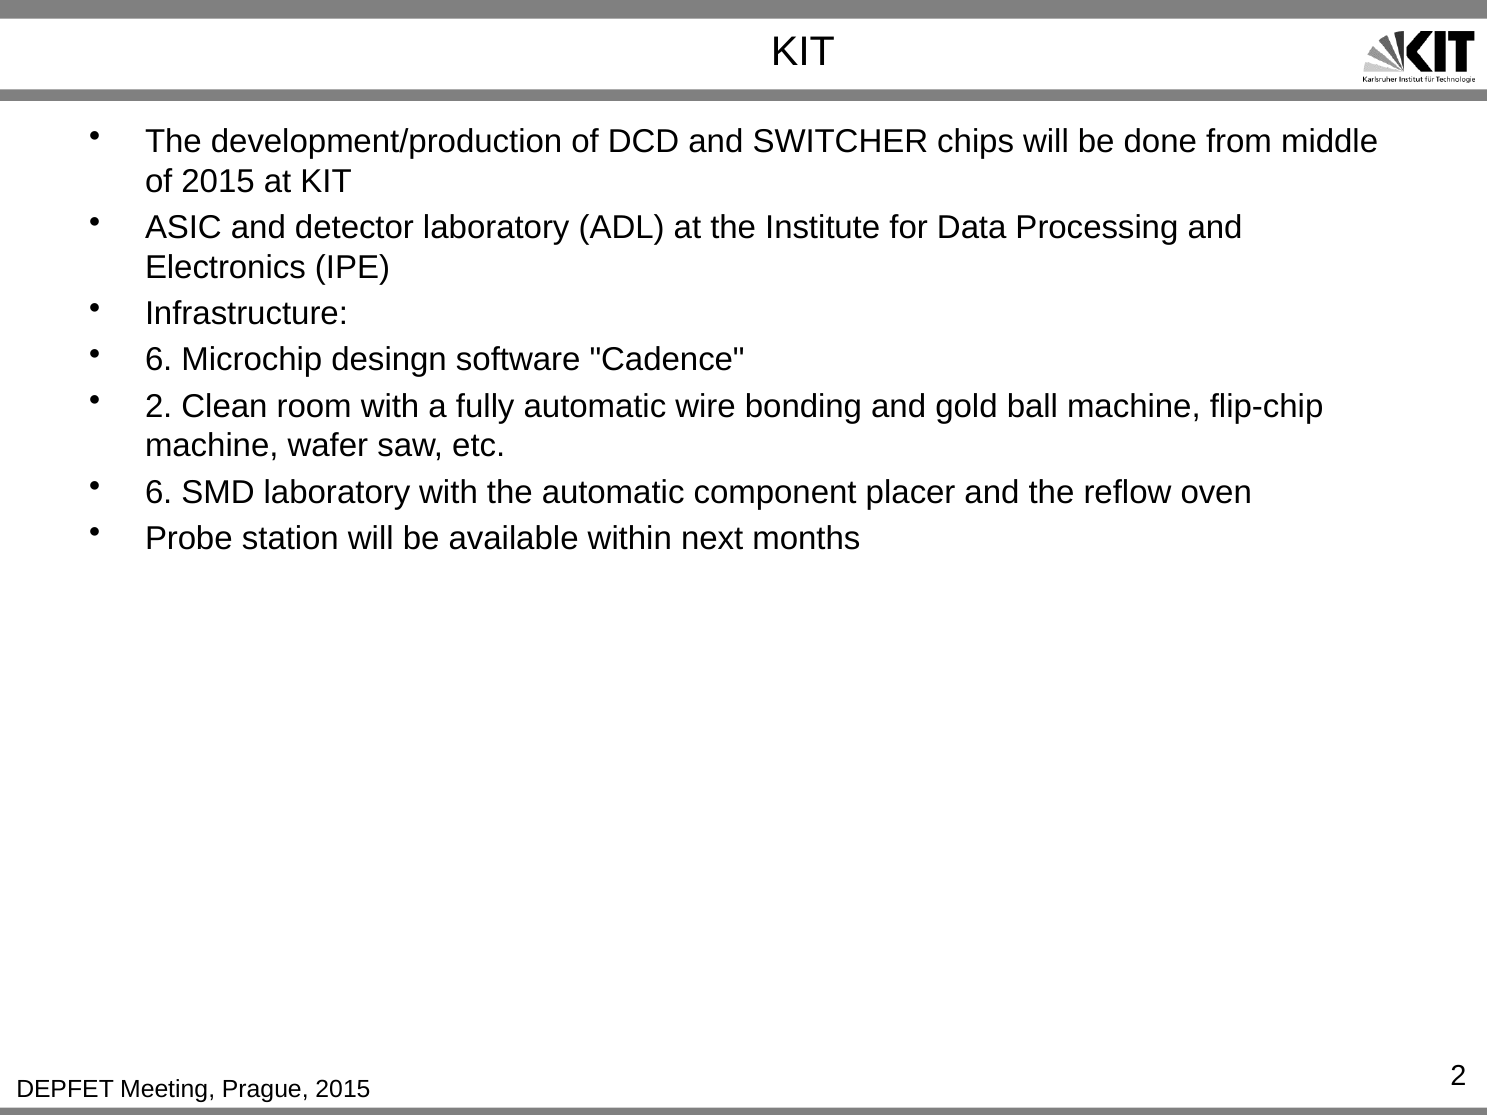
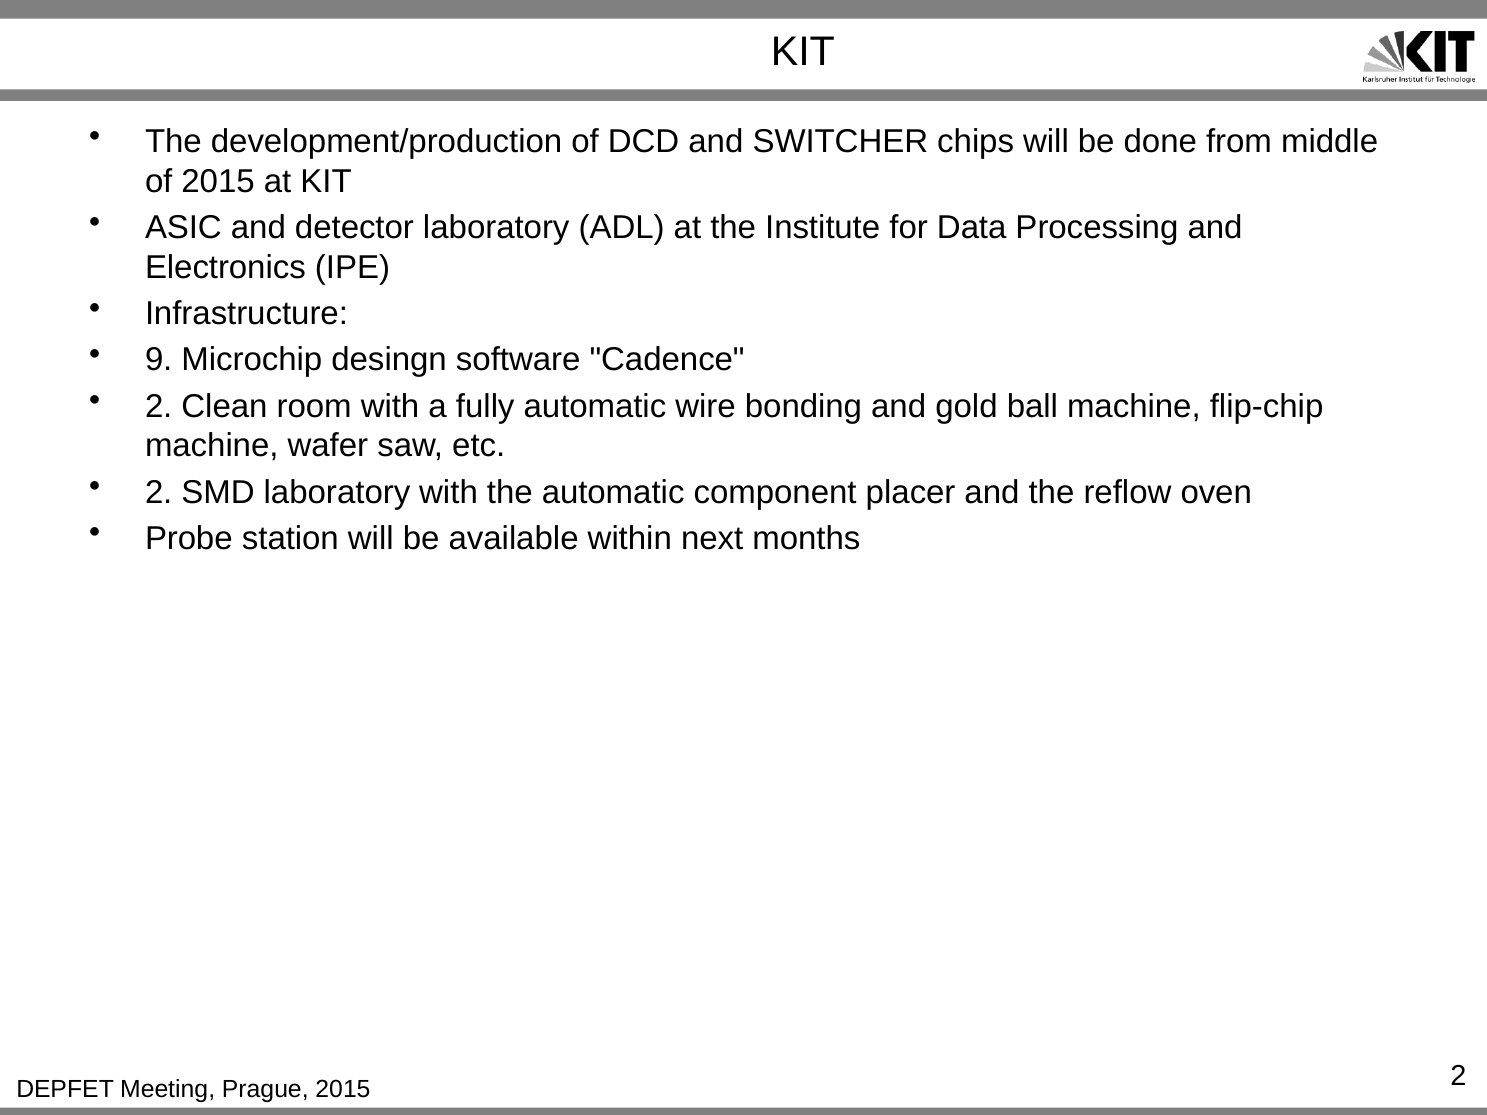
6 at (159, 360): 6 -> 9
6 at (159, 492): 6 -> 2
